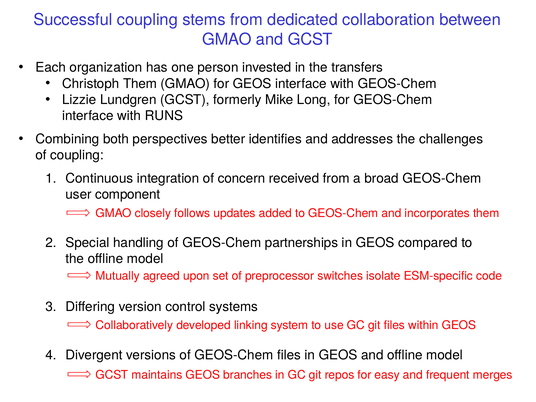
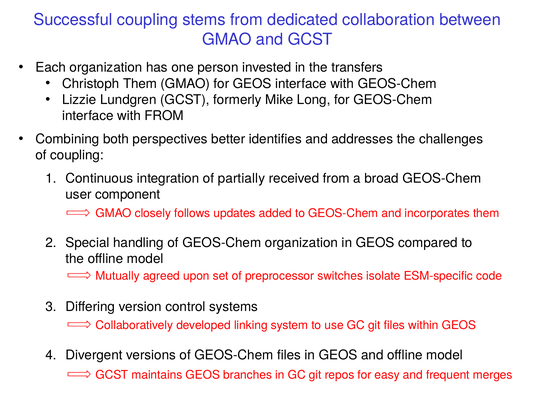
with RUNS: RUNS -> FROM
concern: concern -> partially
GEOS-Chem partnerships: partnerships -> organization
